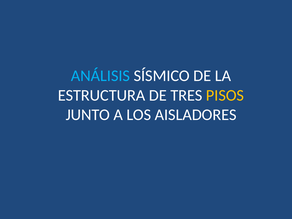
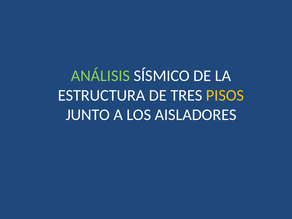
ANÁLISIS colour: light blue -> light green
